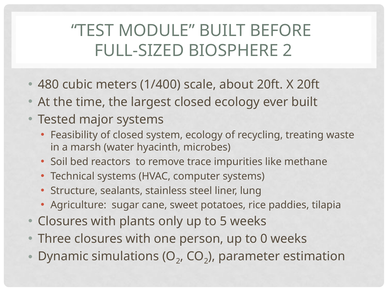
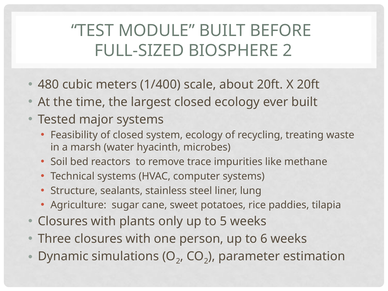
0: 0 -> 6
